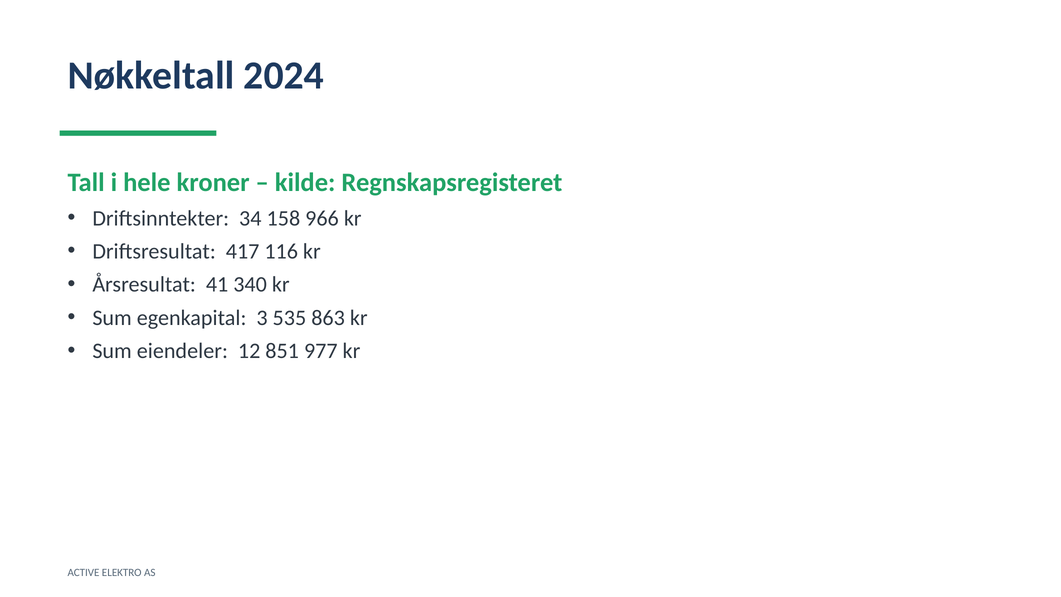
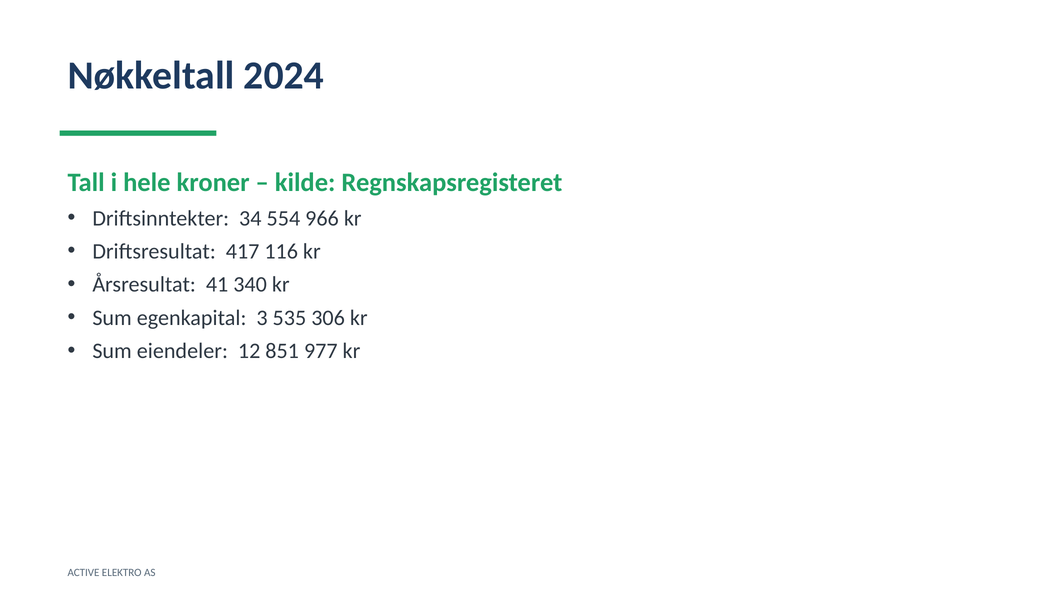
158: 158 -> 554
863: 863 -> 306
